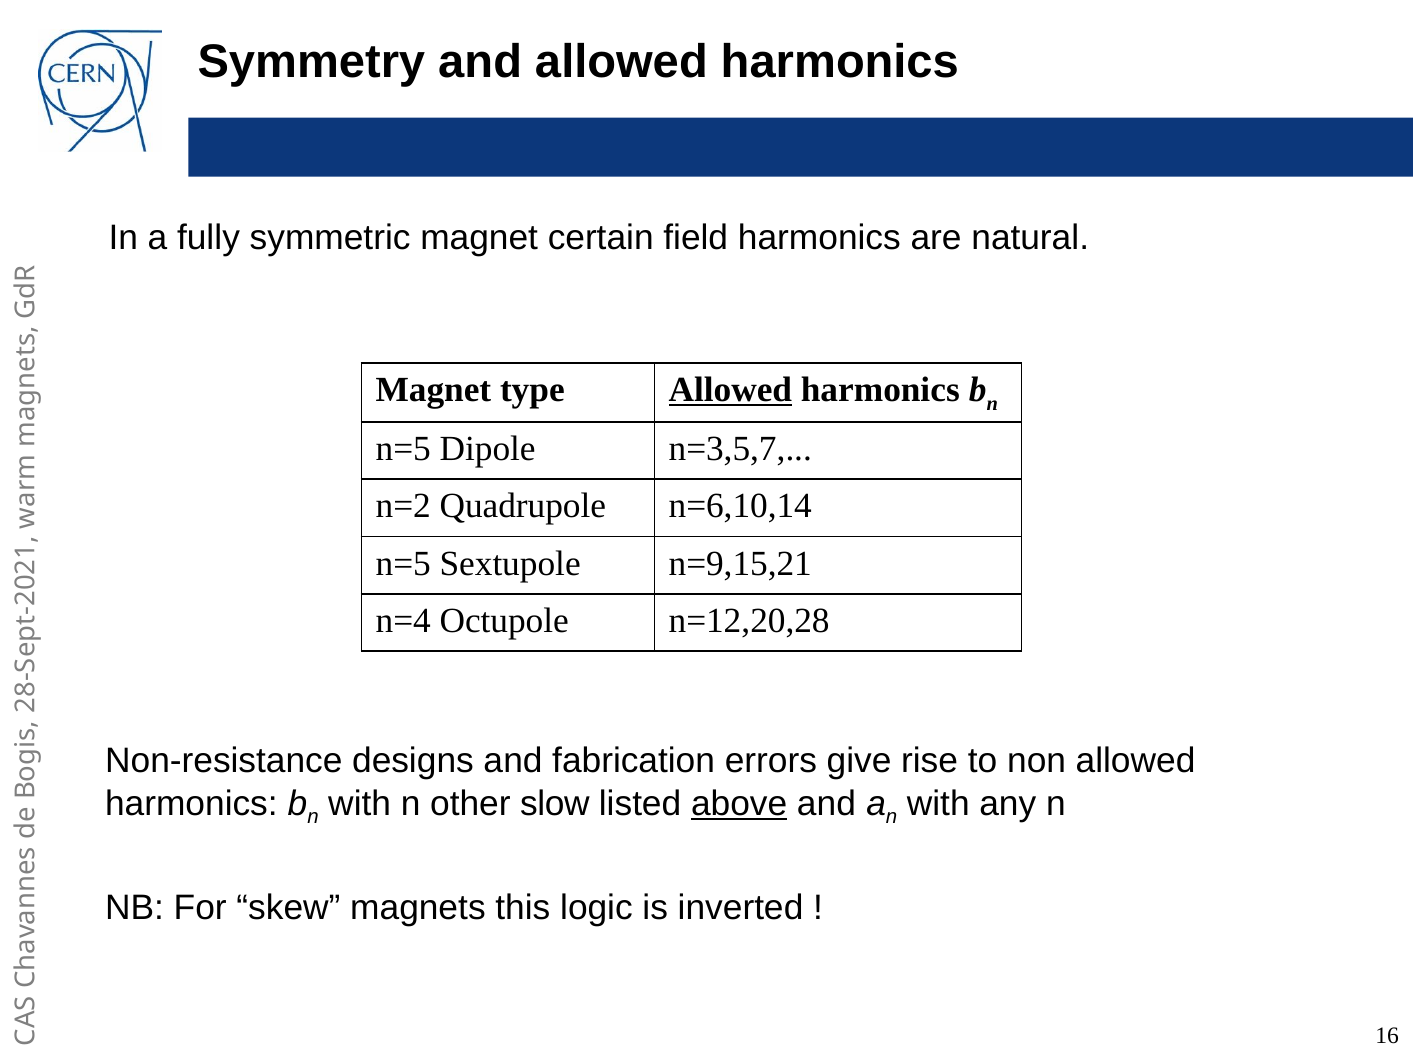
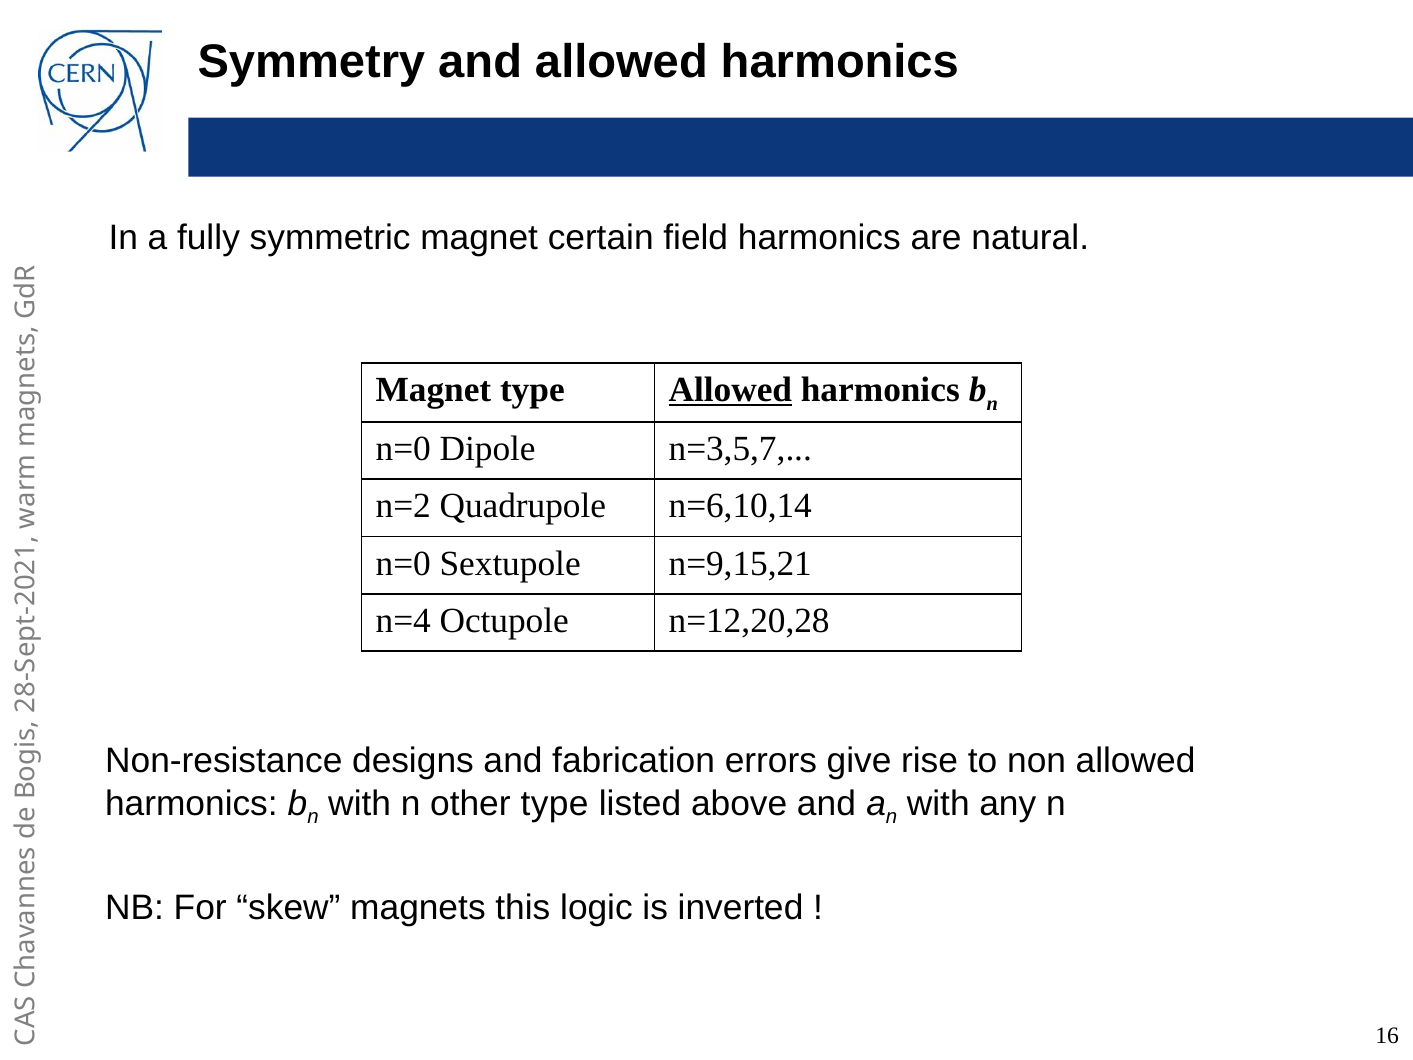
n=5 at (403, 449): n=5 -> n=0
n=5 at (403, 563): n=5 -> n=0
other slow: slow -> type
above underline: present -> none
